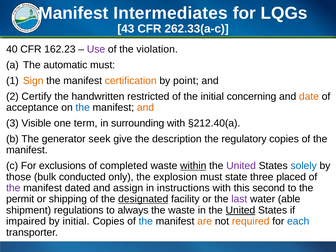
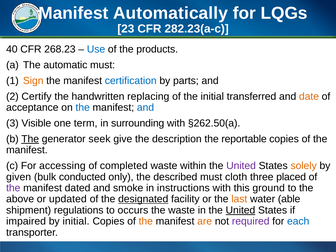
Intermediates: Intermediates -> Automatically
43: 43 -> 23
262.33(a-c: 262.33(a-c -> 282.23(a-c
162.23: 162.23 -> 268.23
Use colour: purple -> blue
violation: violation -> products
certification colour: orange -> blue
point: point -> parts
restricted: restricted -> replacing
concerning: concerning -> transferred
and at (145, 108) colour: orange -> blue
§212.40(a: §212.40(a -> §262.50(a
The at (30, 139) underline: none -> present
regulatory: regulatory -> reportable
exclusions: exclusions -> accessing
within underline: present -> none
solely colour: blue -> orange
those: those -> given
explosion: explosion -> described
state: state -> cloth
assign: assign -> smoke
second: second -> ground
permit: permit -> above
shipping: shipping -> updated
last colour: purple -> orange
always: always -> occurs
the at (146, 221) colour: blue -> orange
required colour: orange -> purple
